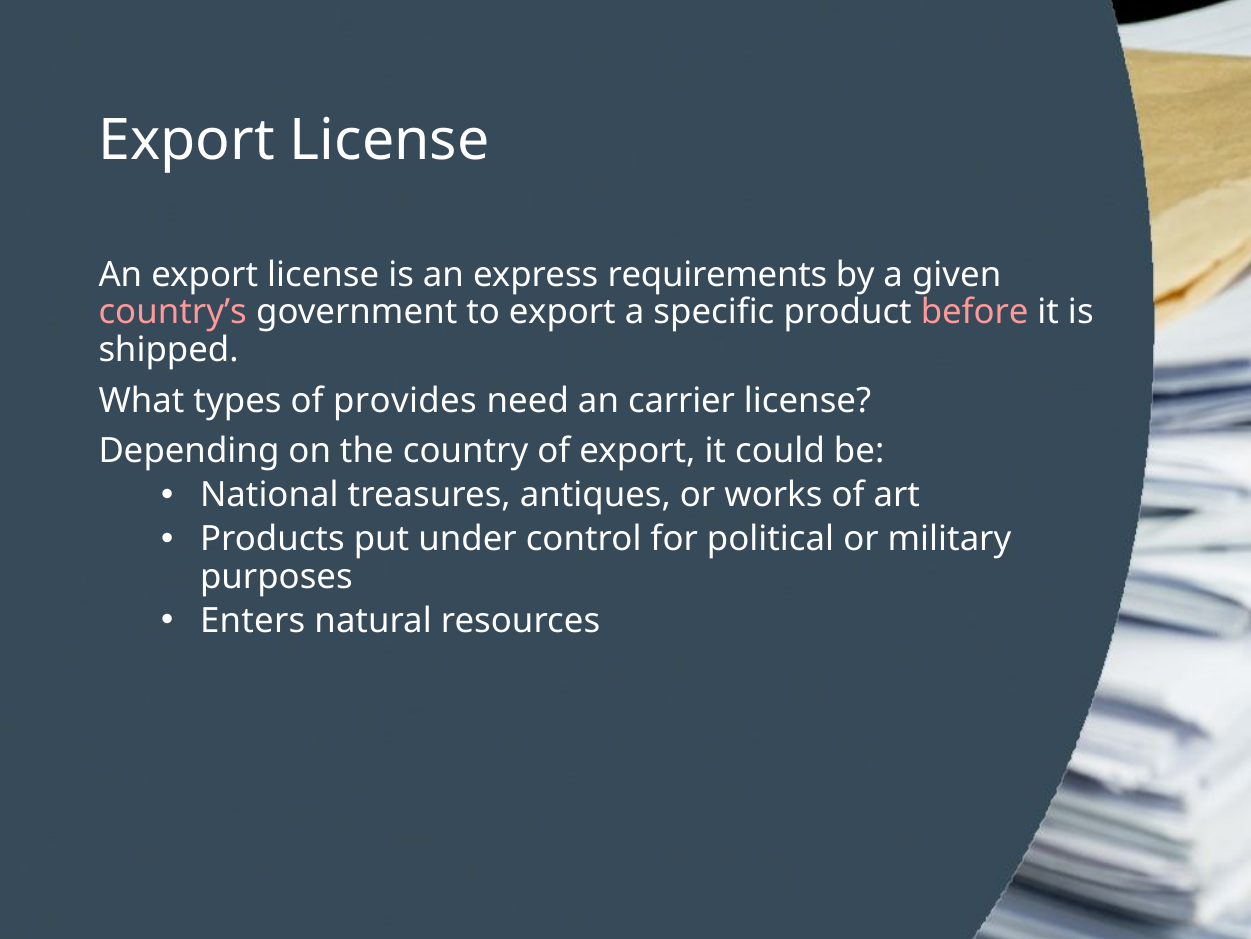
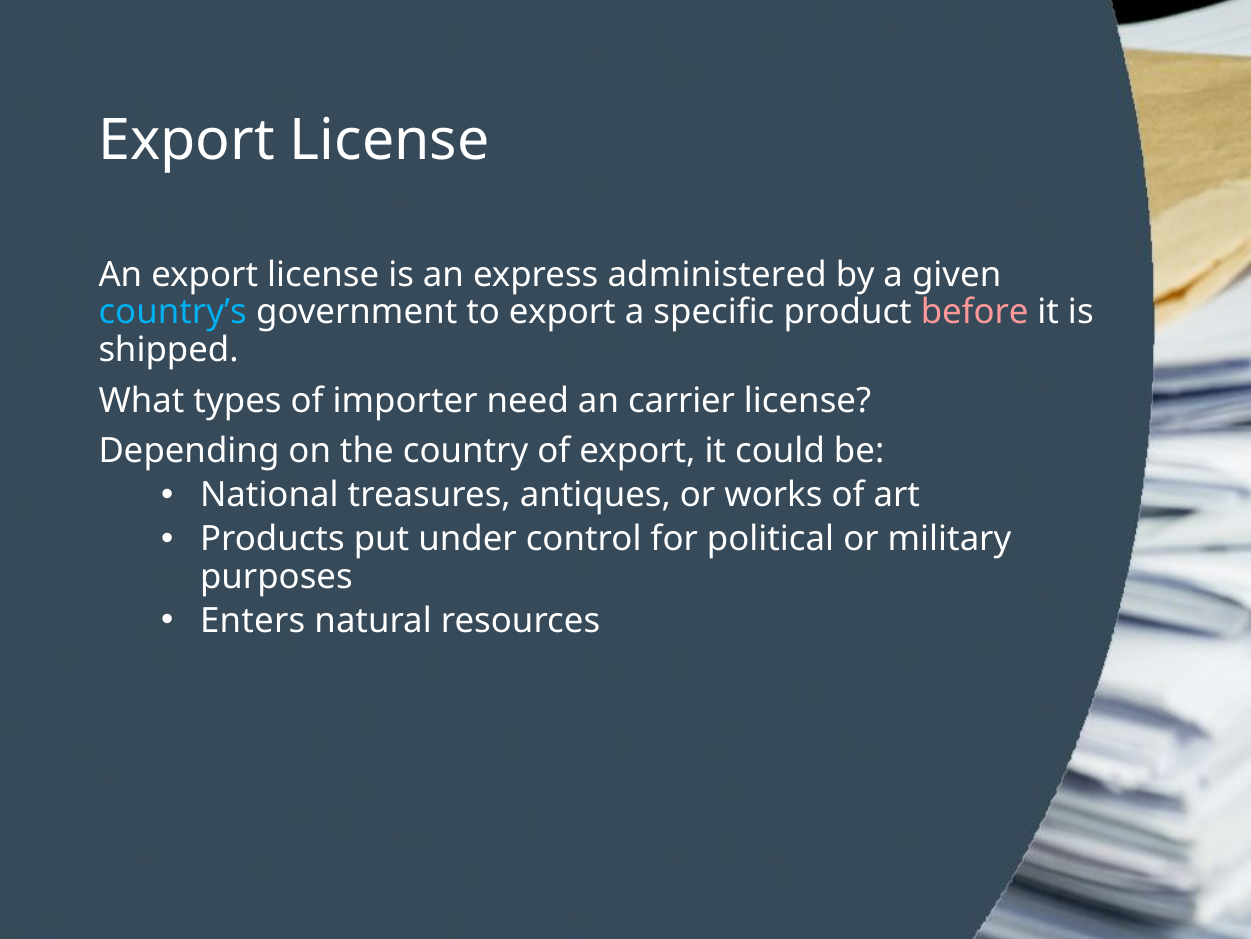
requirements: requirements -> administered
country’s colour: pink -> light blue
provides: provides -> importer
